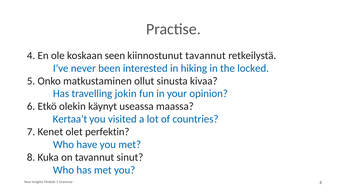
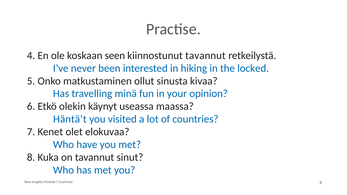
jokin: jokin -> minä
Kertaa’t: Kertaa’t -> Häntä’t
perfektin: perfektin -> elokuvaa
